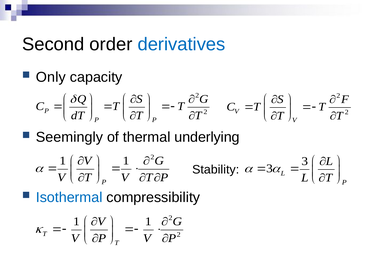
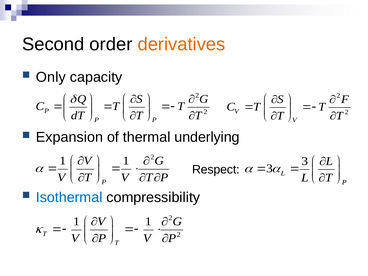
derivatives colour: blue -> orange
Seemingly: Seemingly -> Expansion
Stability: Stability -> Respect
